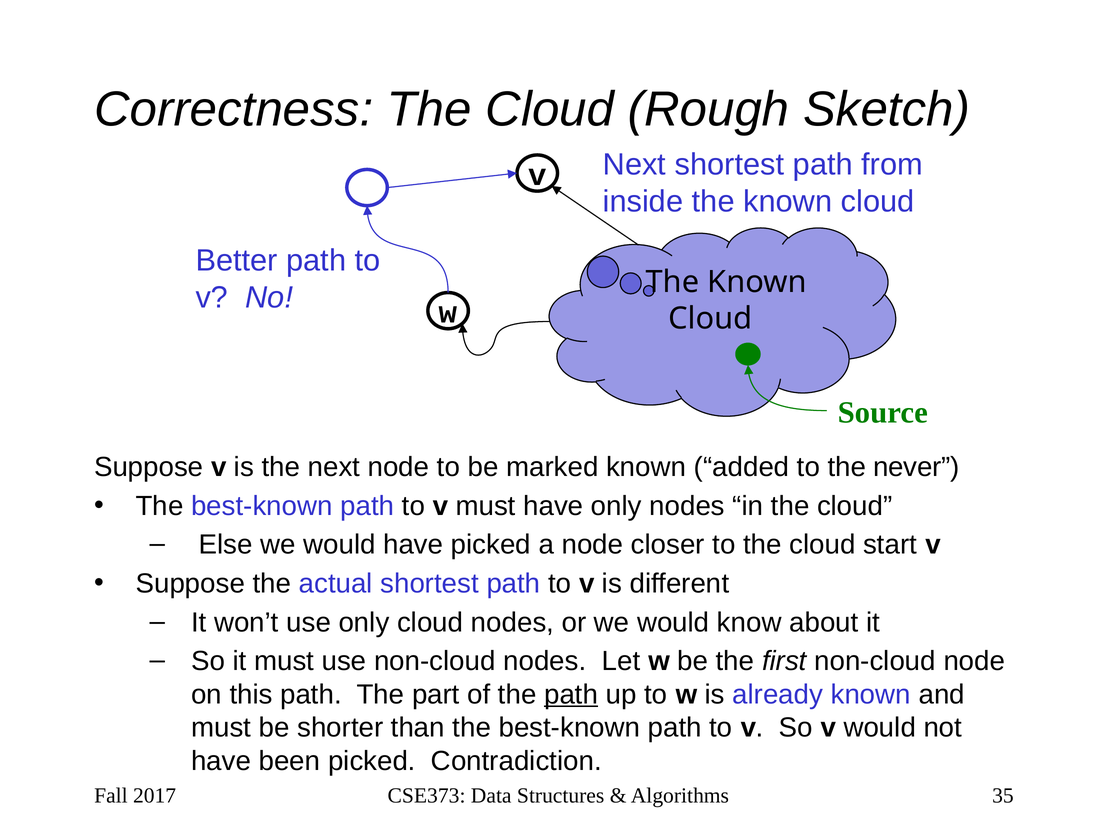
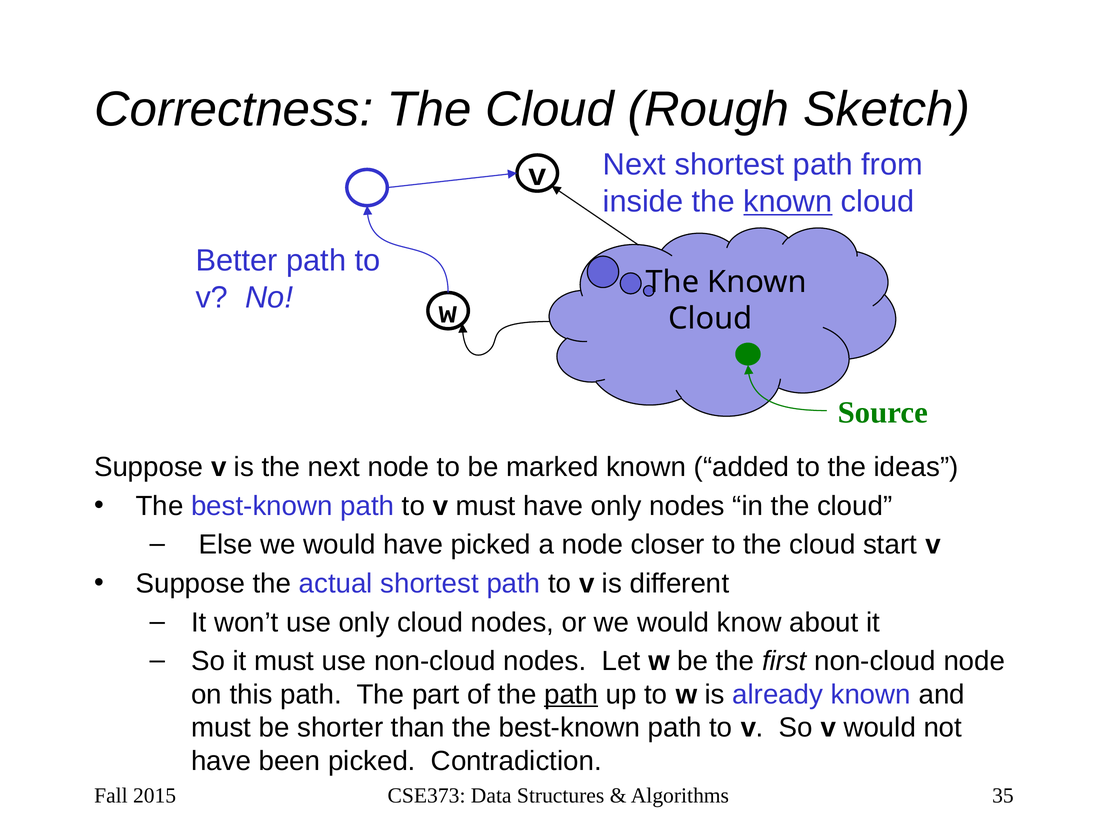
known at (788, 201) underline: none -> present
never: never -> ideas
2017: 2017 -> 2015
